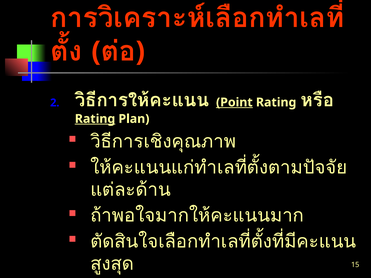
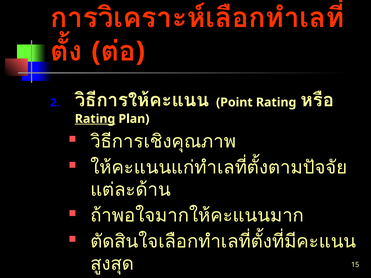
Point underline: present -> none
